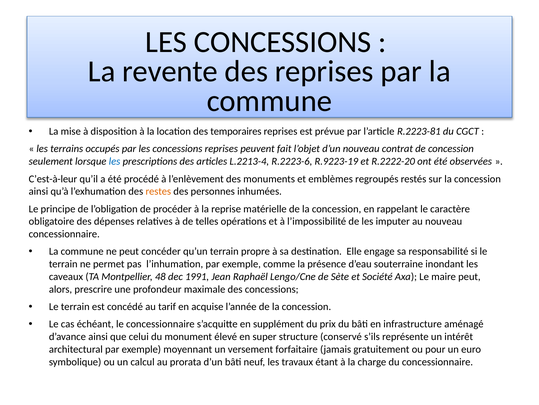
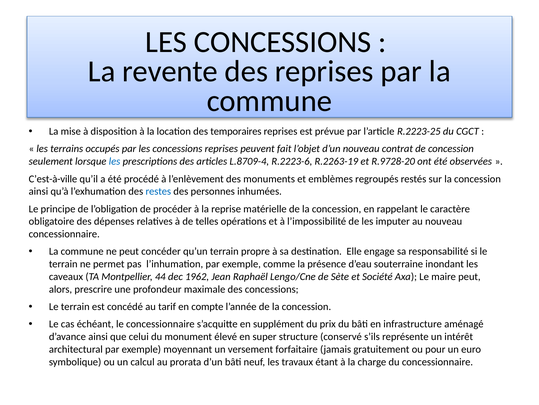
R.2223-81: R.2223-81 -> R.2223-25
L.2213-4: L.2213-4 -> L.8709-4
R.9223-19: R.9223-19 -> R.2263-19
R.2222-20: R.2222-20 -> R.9728-20
C’est-à-leur: C’est-à-leur -> C’est-à-ville
restes colour: orange -> blue
48: 48 -> 44
1991: 1991 -> 1962
acquise: acquise -> compte
